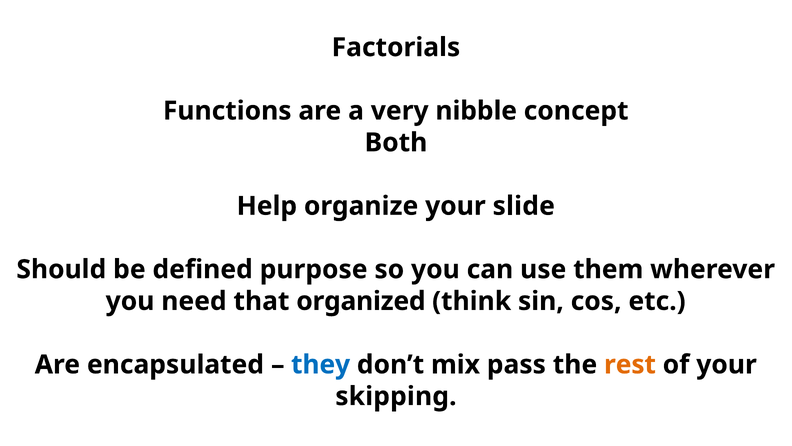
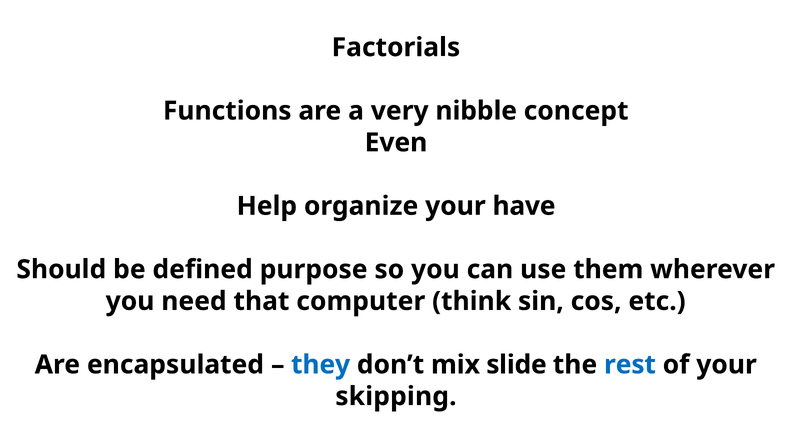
Both: Both -> Even
slide: slide -> have
organized: organized -> computer
pass: pass -> slide
rest colour: orange -> blue
